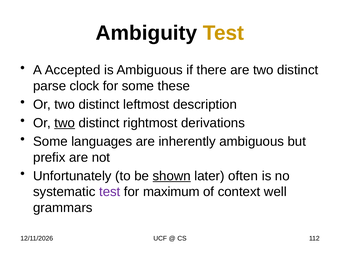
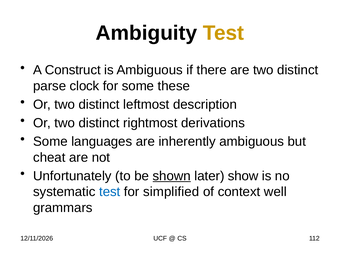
Accepted: Accepted -> Construct
two at (65, 123) underline: present -> none
prefix: prefix -> cheat
often: often -> show
test at (110, 192) colour: purple -> blue
maximum: maximum -> simplified
